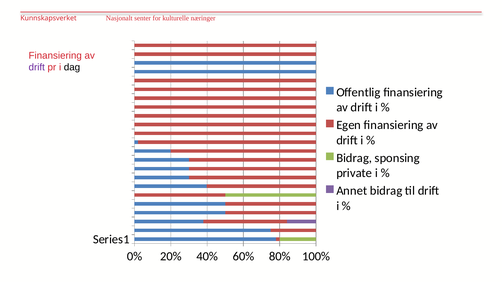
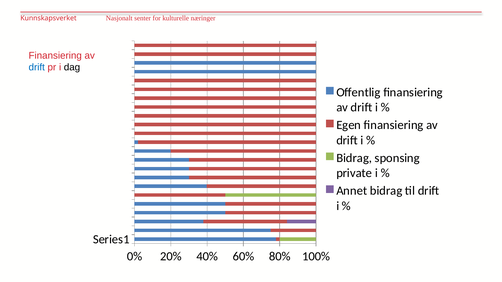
drift at (37, 68) colour: purple -> blue
